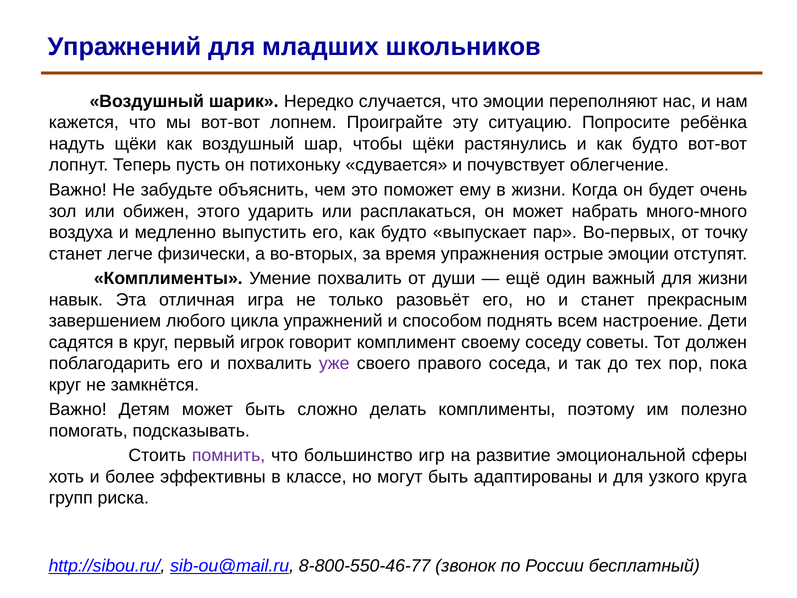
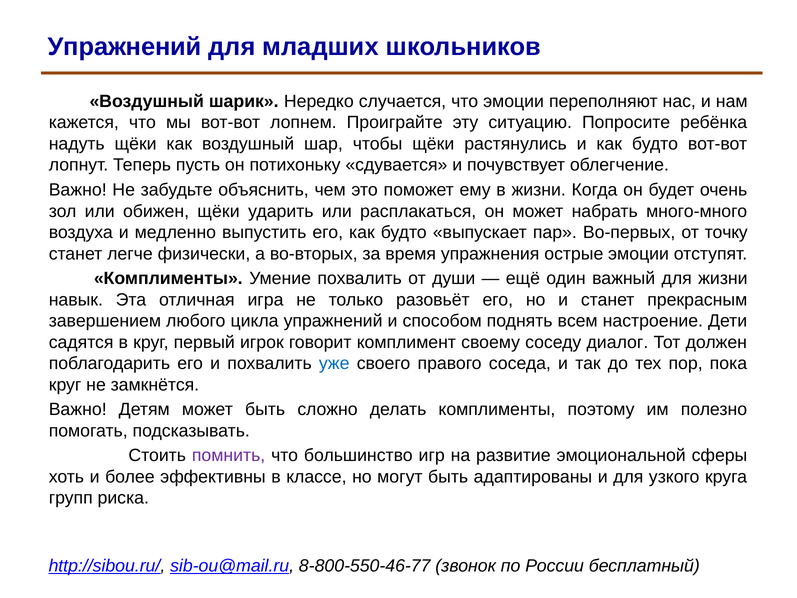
обижен этого: этого -> щёки
советы: советы -> диалог
уже colour: purple -> blue
